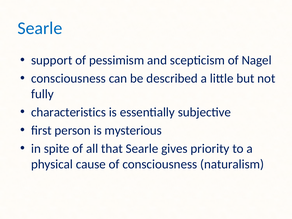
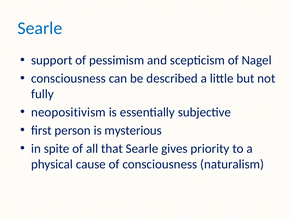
characteristics: characteristics -> neopositivism
